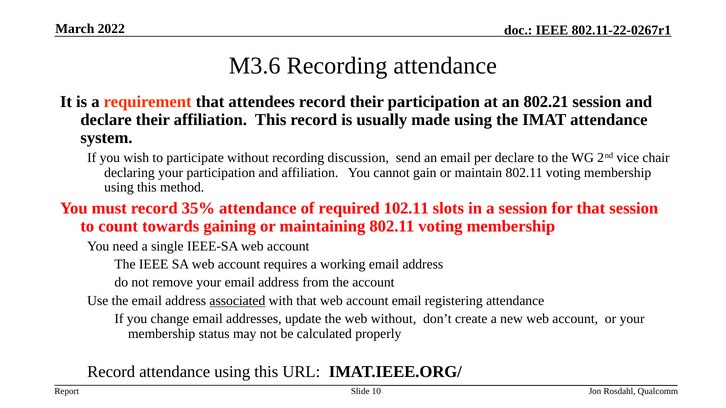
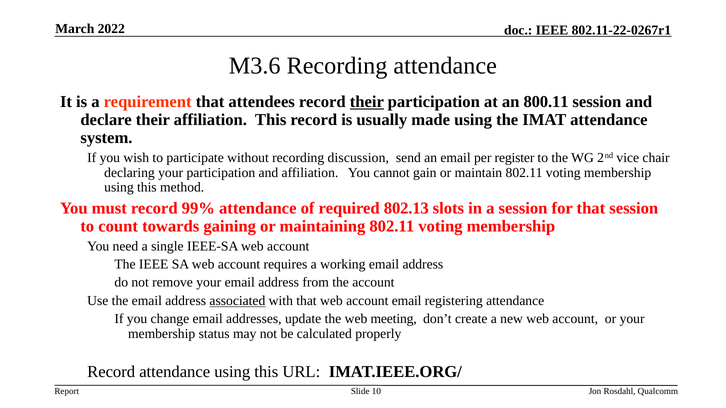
their at (367, 102) underline: none -> present
802.21: 802.21 -> 800.11
per declare: declare -> register
35%: 35% -> 99%
102.11: 102.11 -> 802.13
web without: without -> meeting
